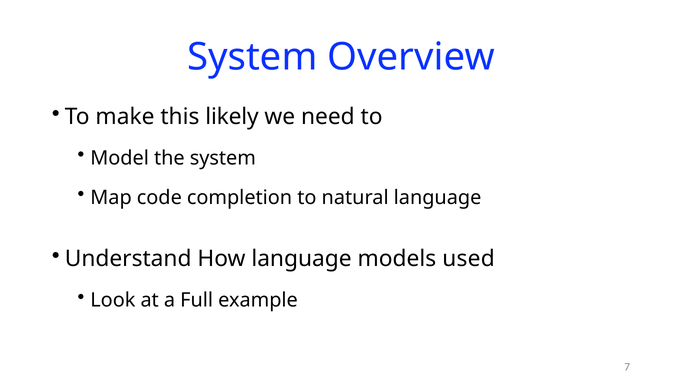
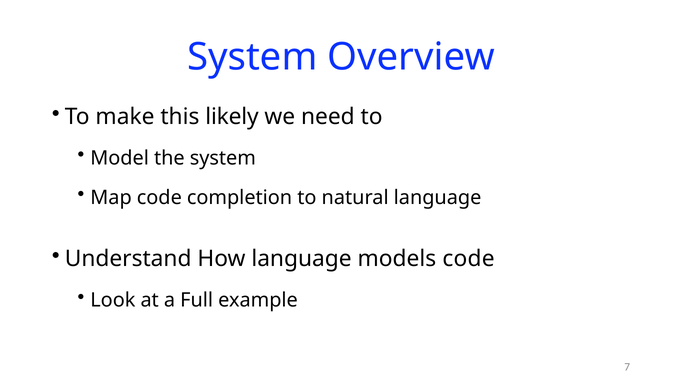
models used: used -> code
